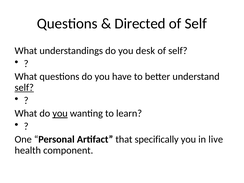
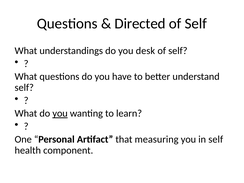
self at (24, 88) underline: present -> none
specifically: specifically -> measuring
in live: live -> self
